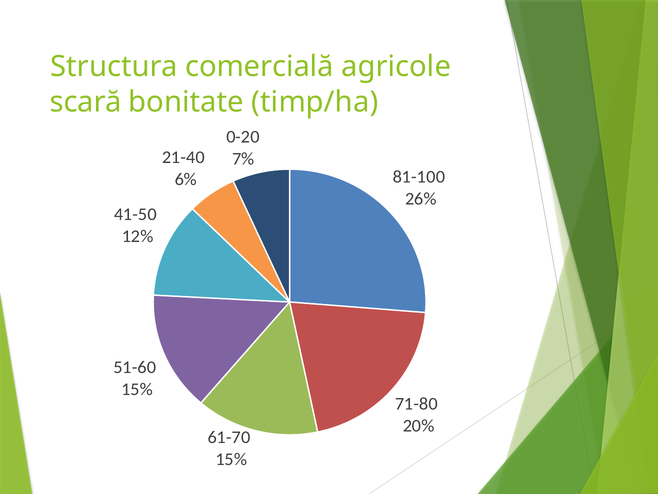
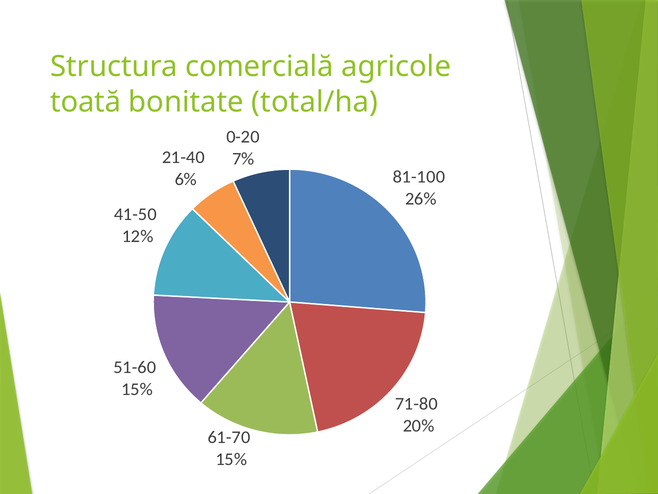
scară: scară -> toată
timp/ha: timp/ha -> total/ha
